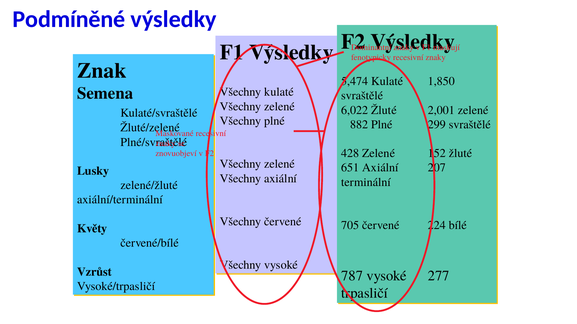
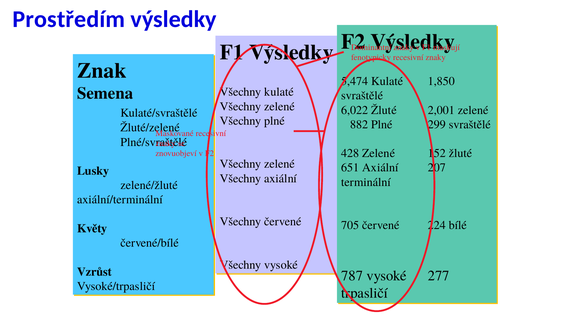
Podmíněné: Podmíněné -> Prostředím
